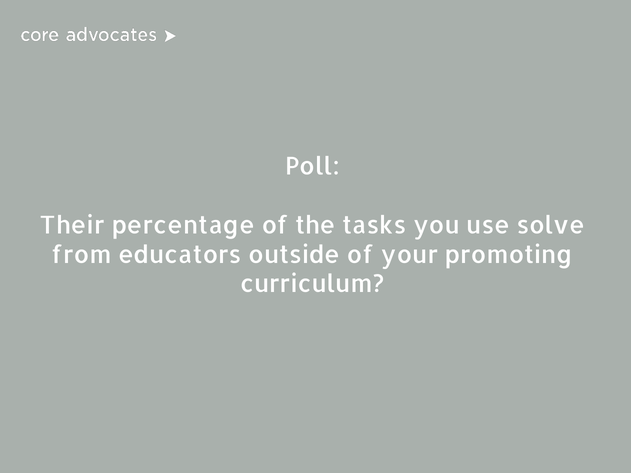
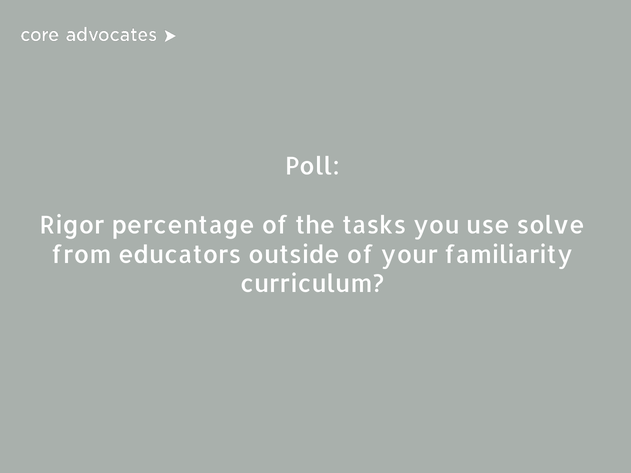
Their: Their -> Rigor
promoting: promoting -> familiarity
